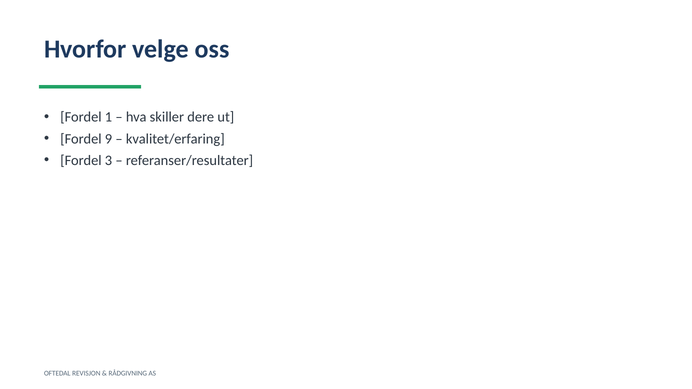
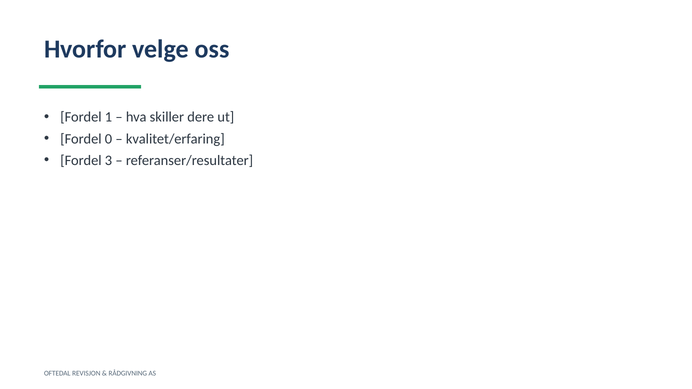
9: 9 -> 0
